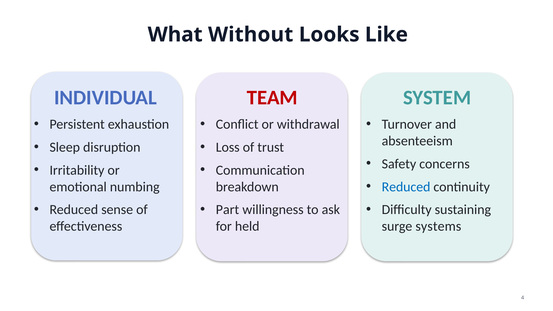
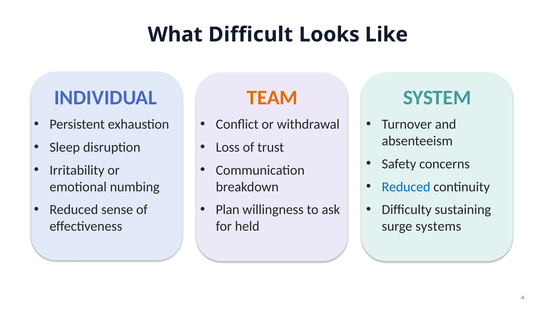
Without: Without -> Difficult
TEAM colour: red -> orange
Part: Part -> Plan
